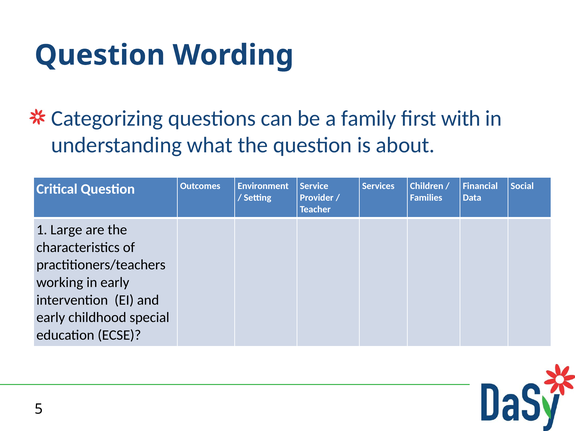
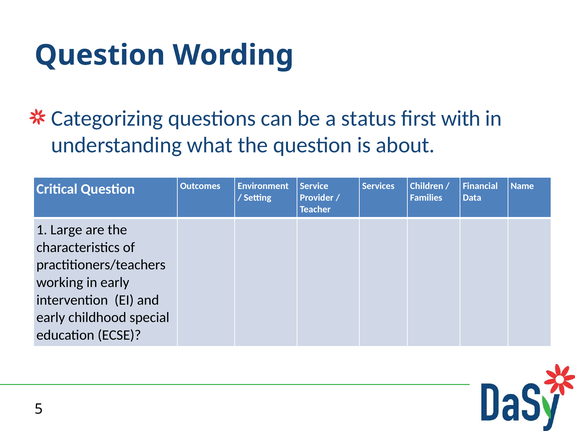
family: family -> status
Social: Social -> Name
